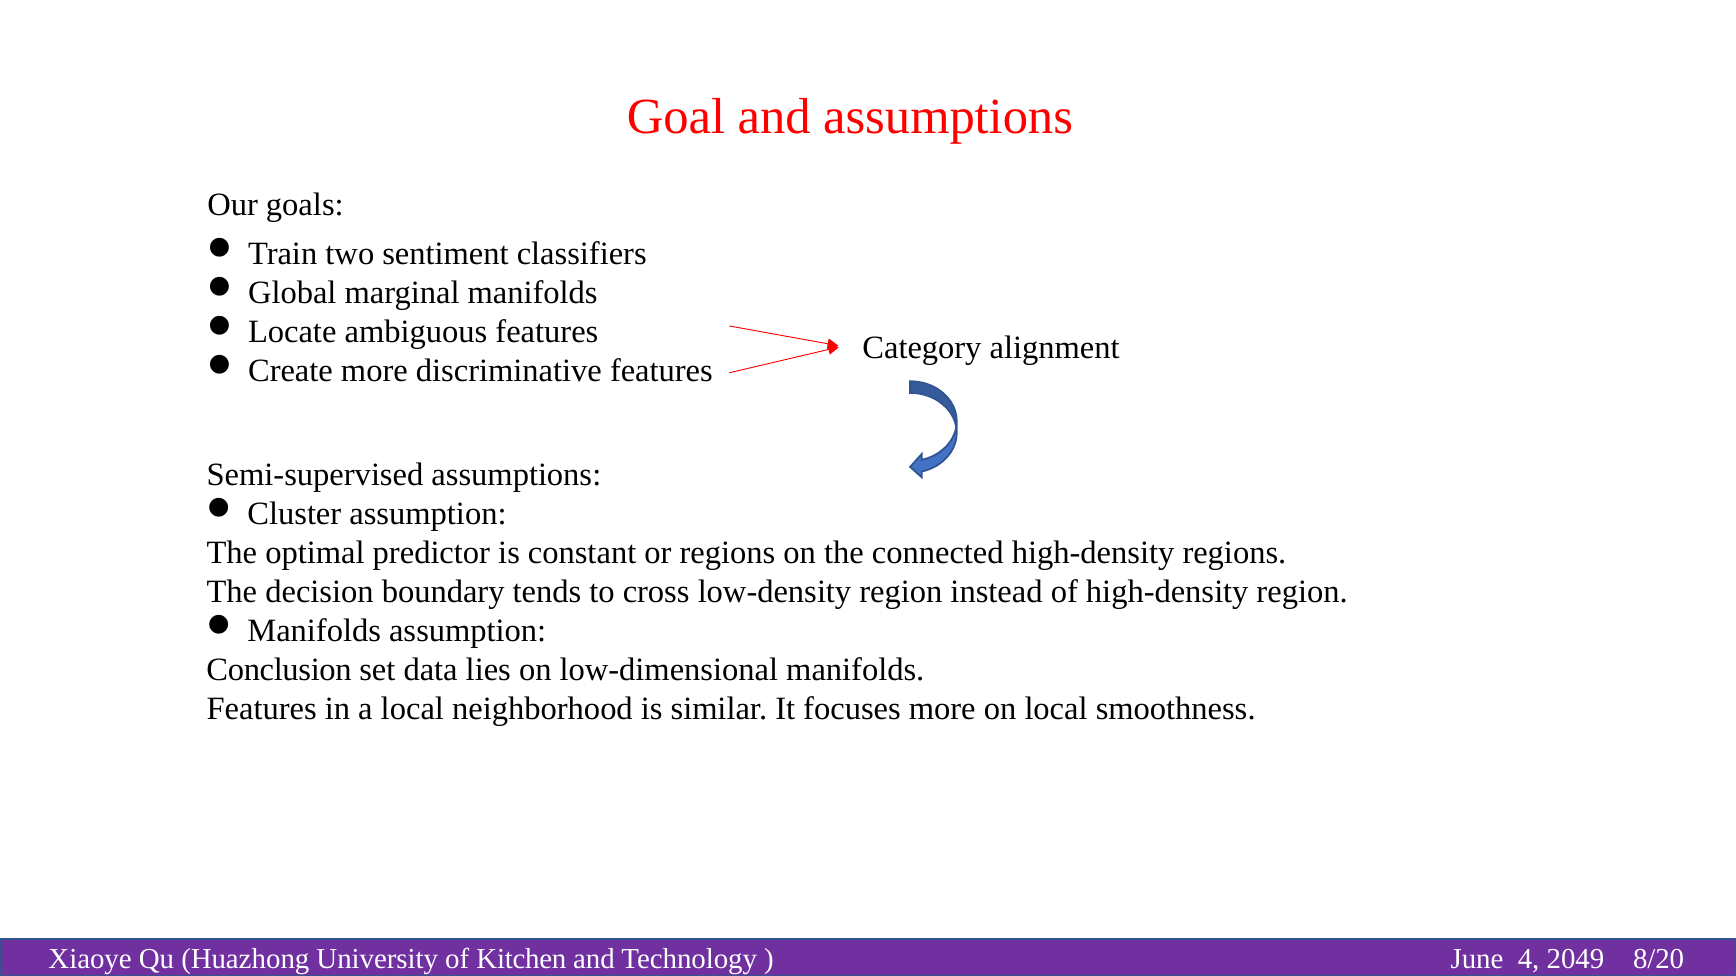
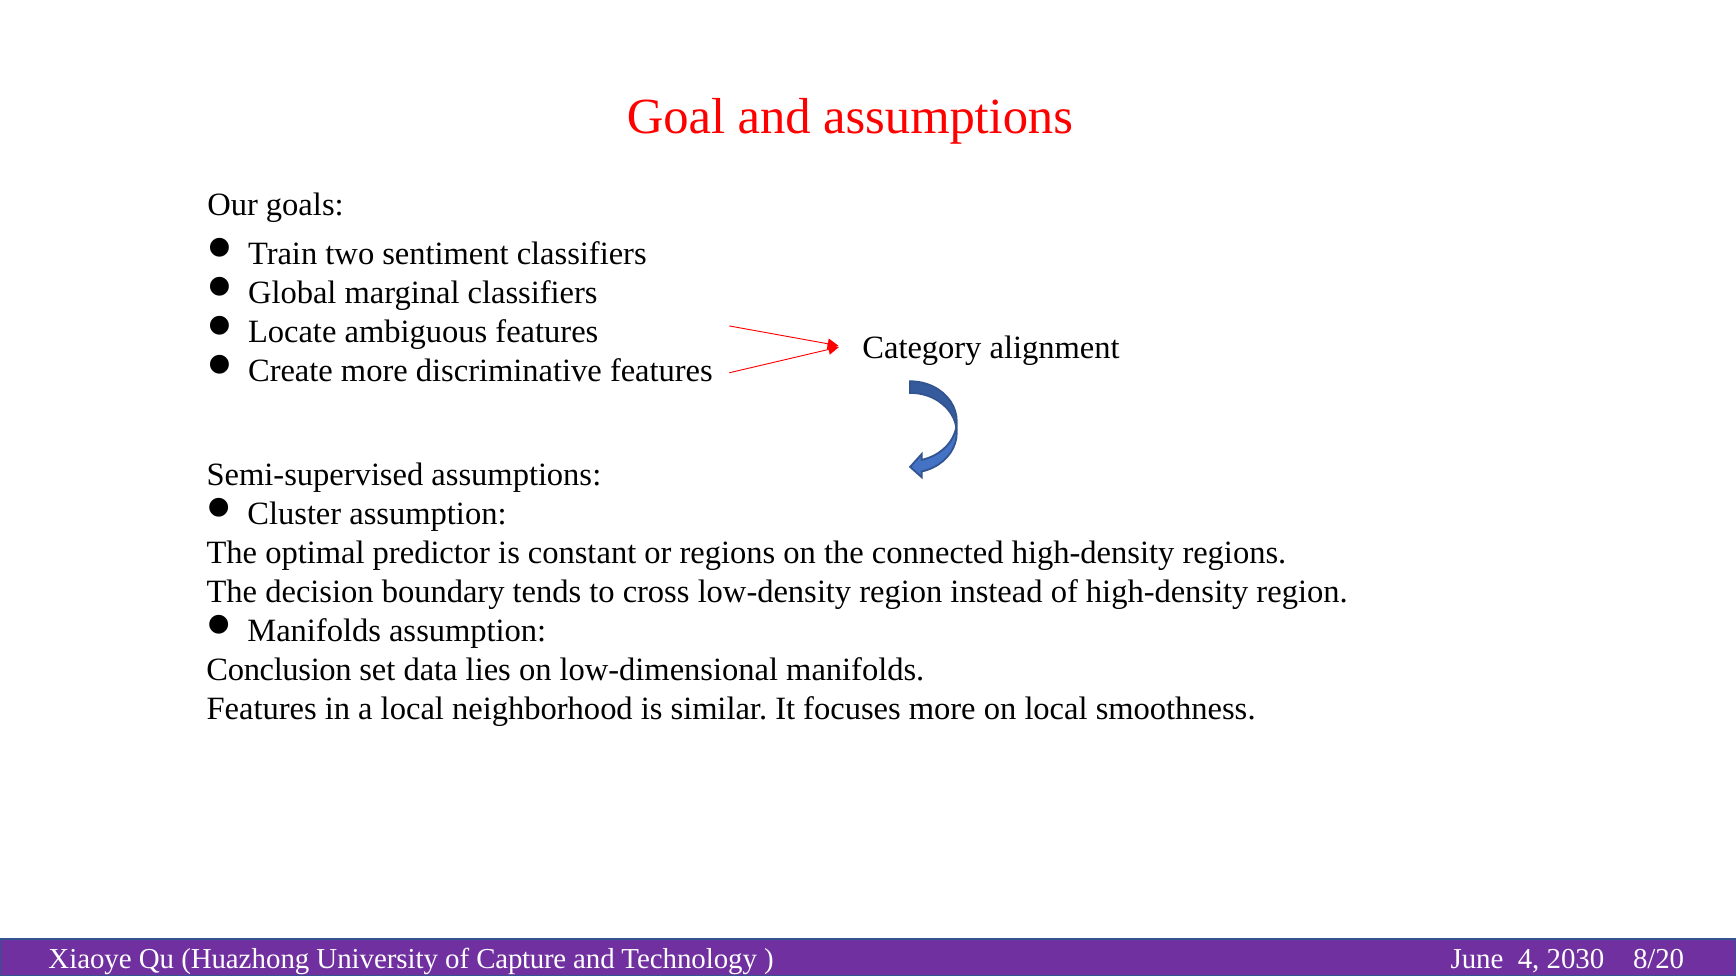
marginal manifolds: manifolds -> classifiers
Kitchen: Kitchen -> Capture
2049: 2049 -> 2030
